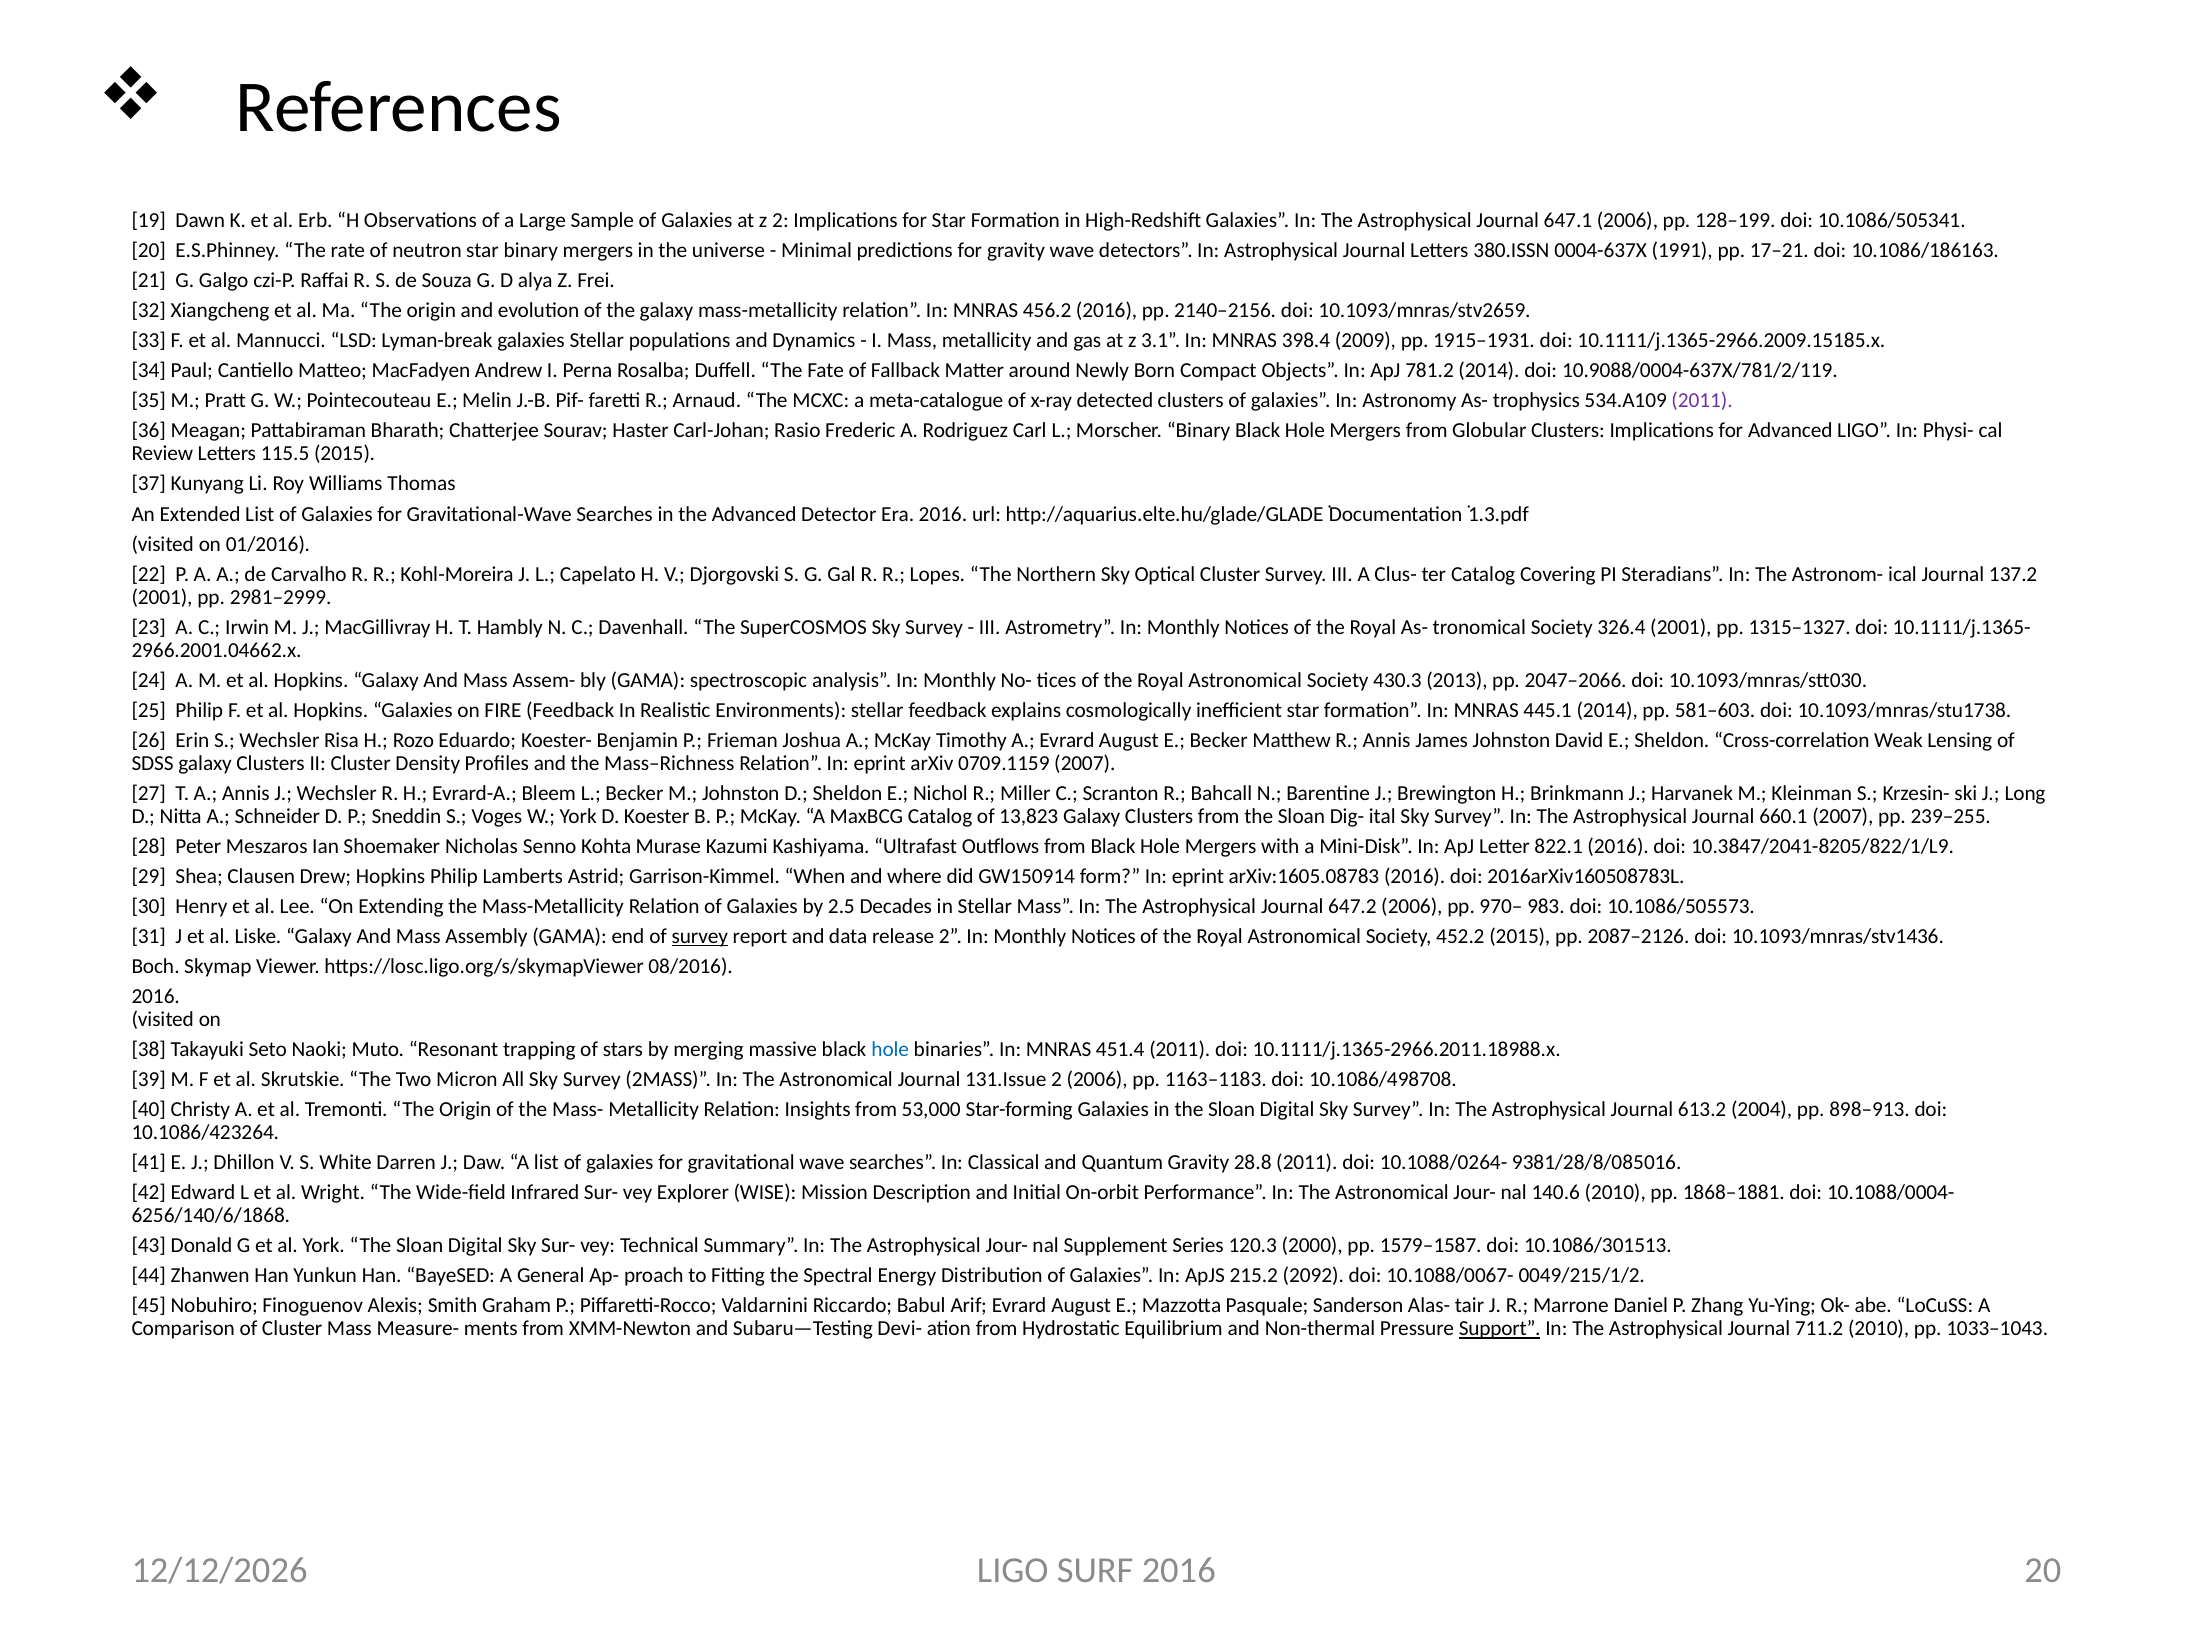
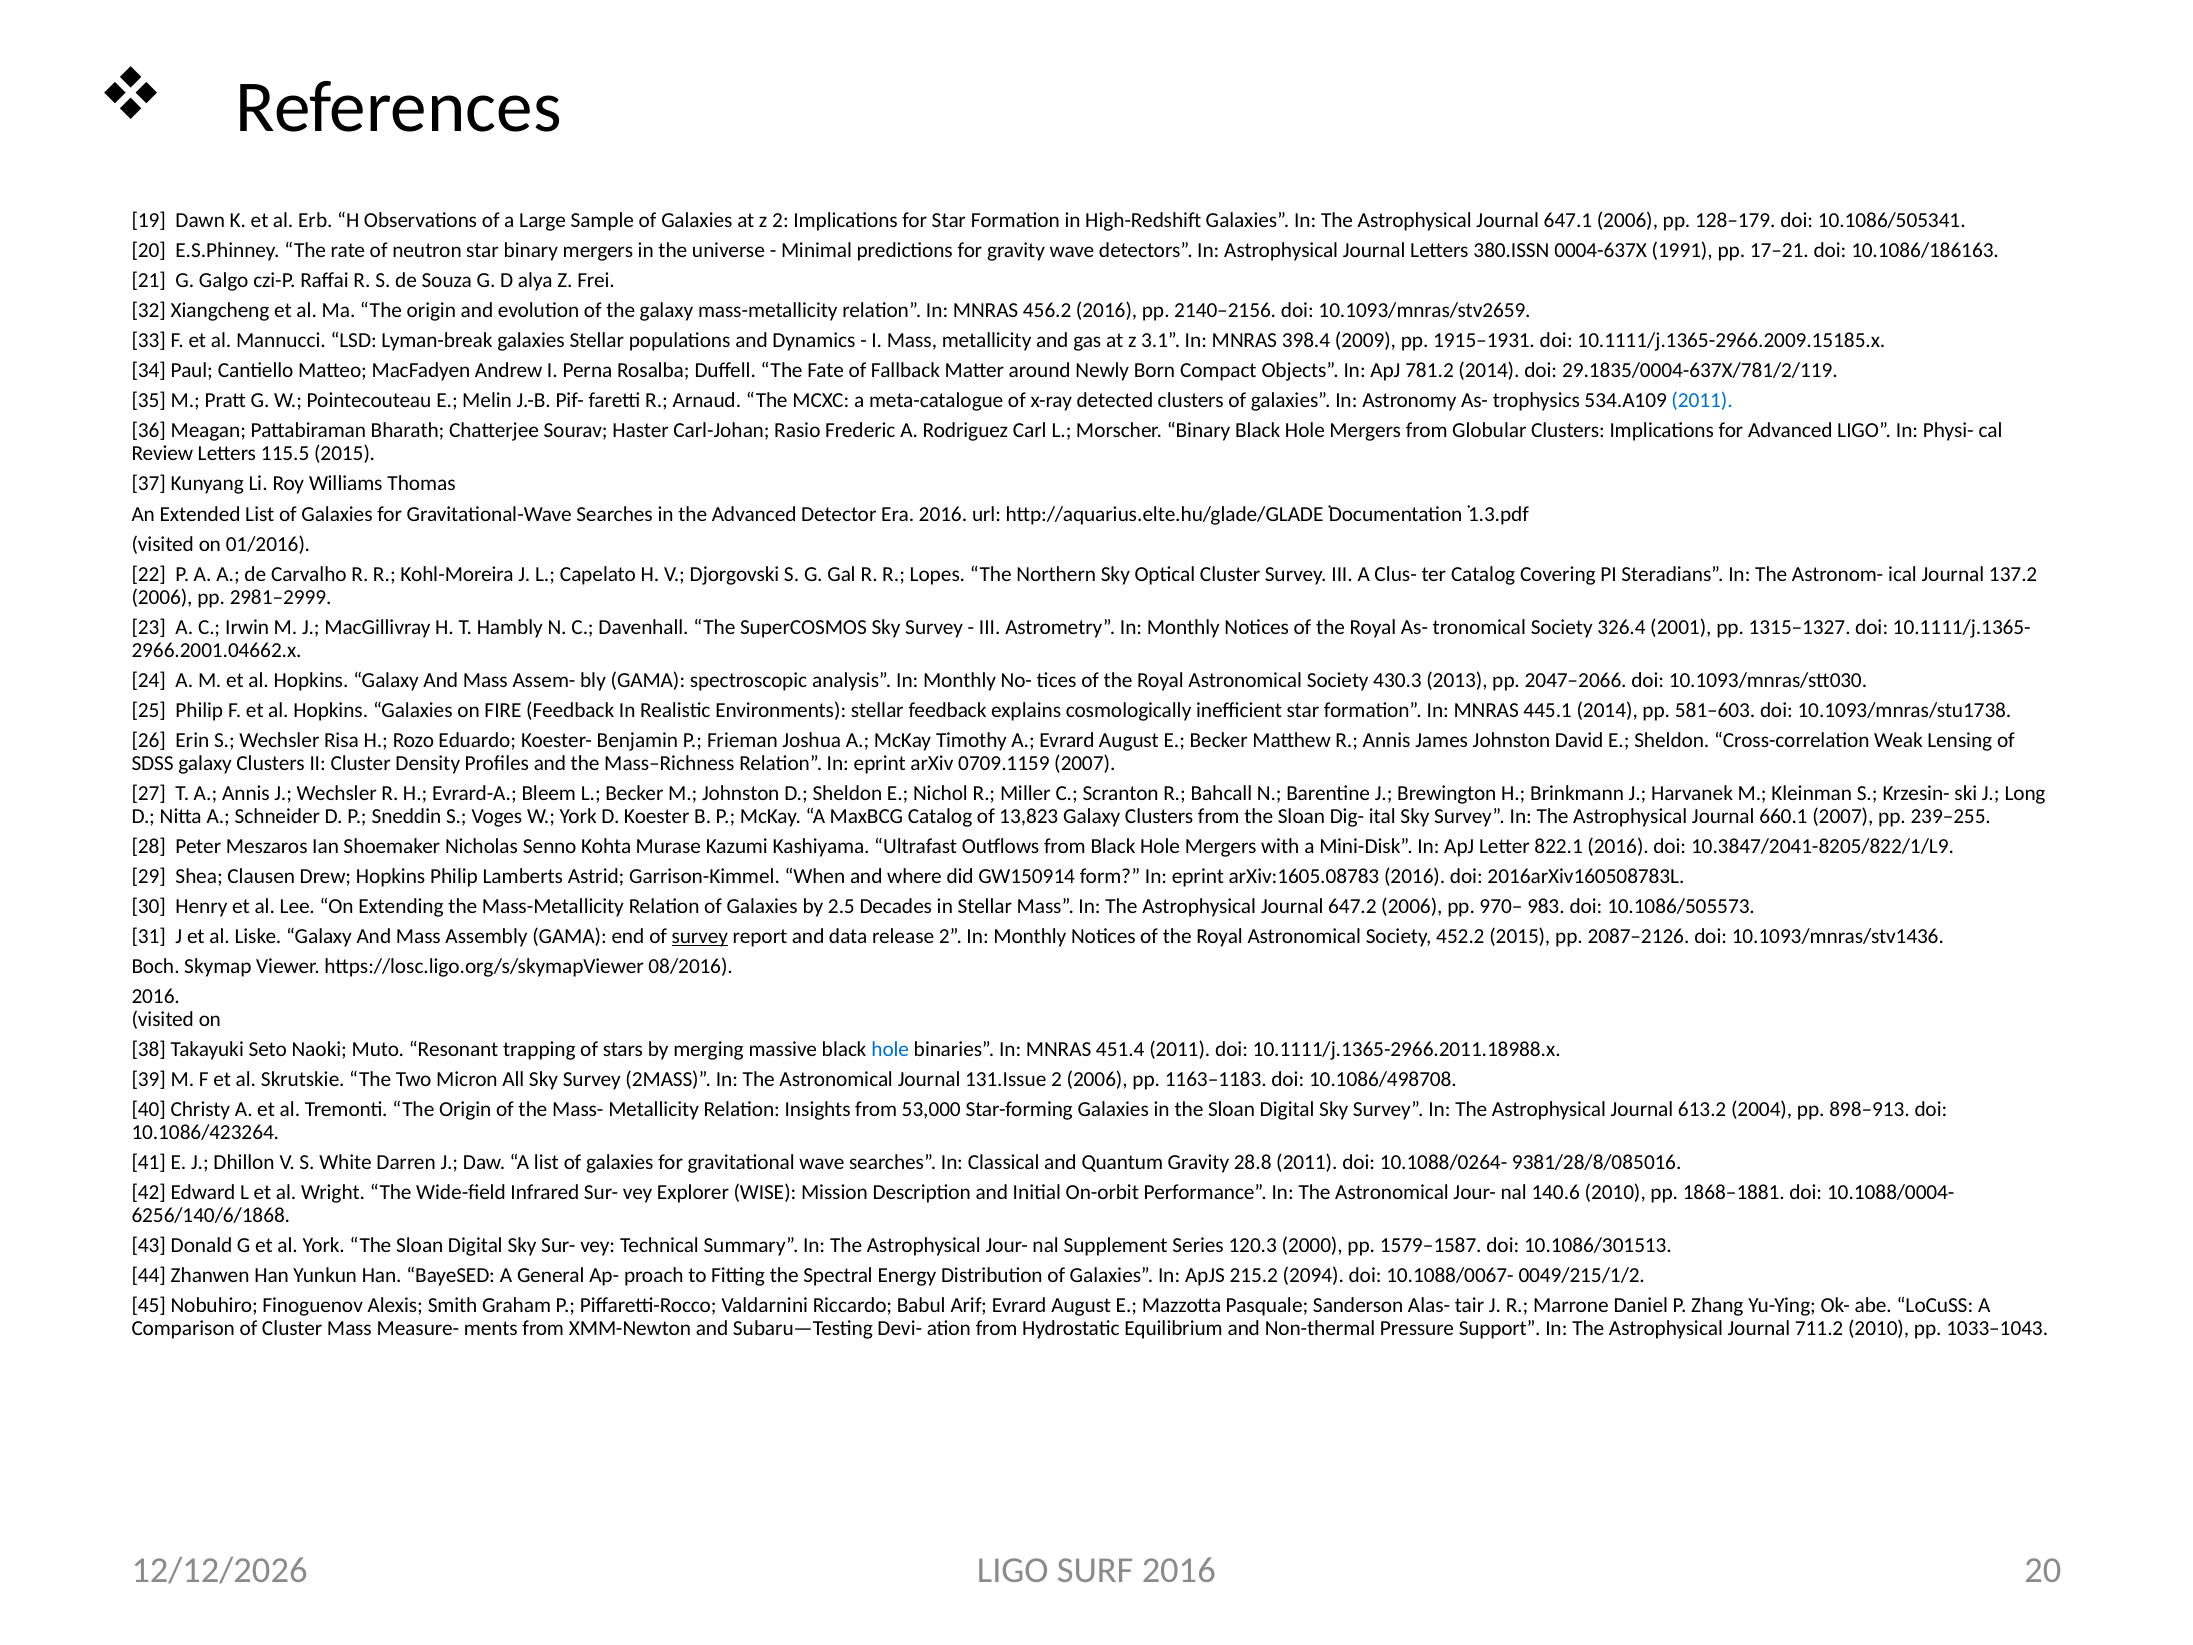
128–199: 128–199 -> 128–179
10.9088/0004-637X/781/2/119: 10.9088/0004-637X/781/2/119 -> 29.1835/0004-637X/781/2/119
2011 at (1702, 401) colour: purple -> blue
2001 at (162, 597): 2001 -> 2006
2092: 2092 -> 2094
Support underline: present -> none
